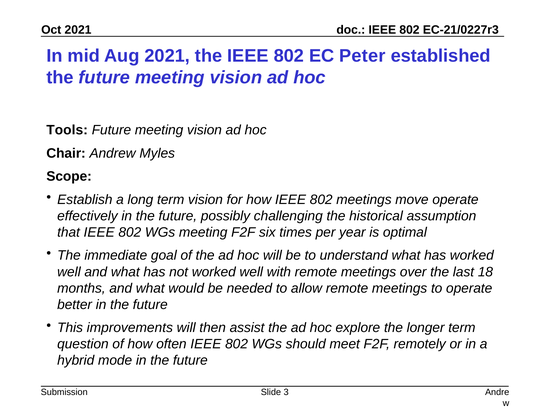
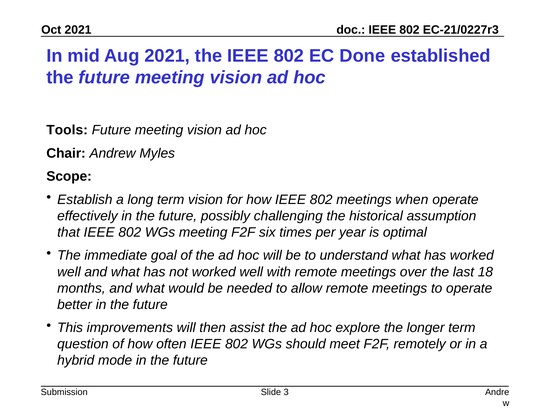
Peter: Peter -> Done
move: move -> when
